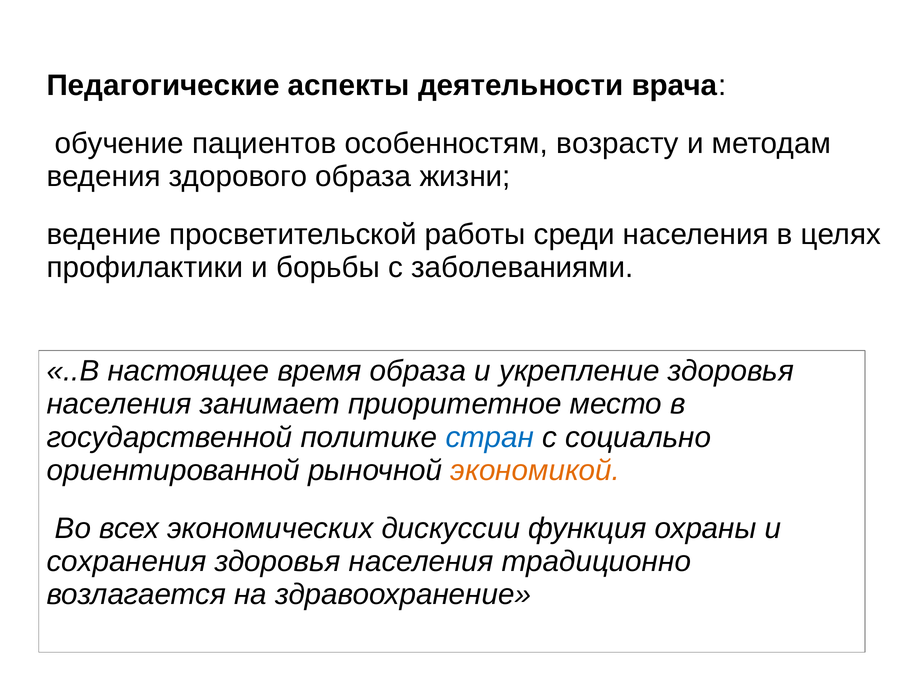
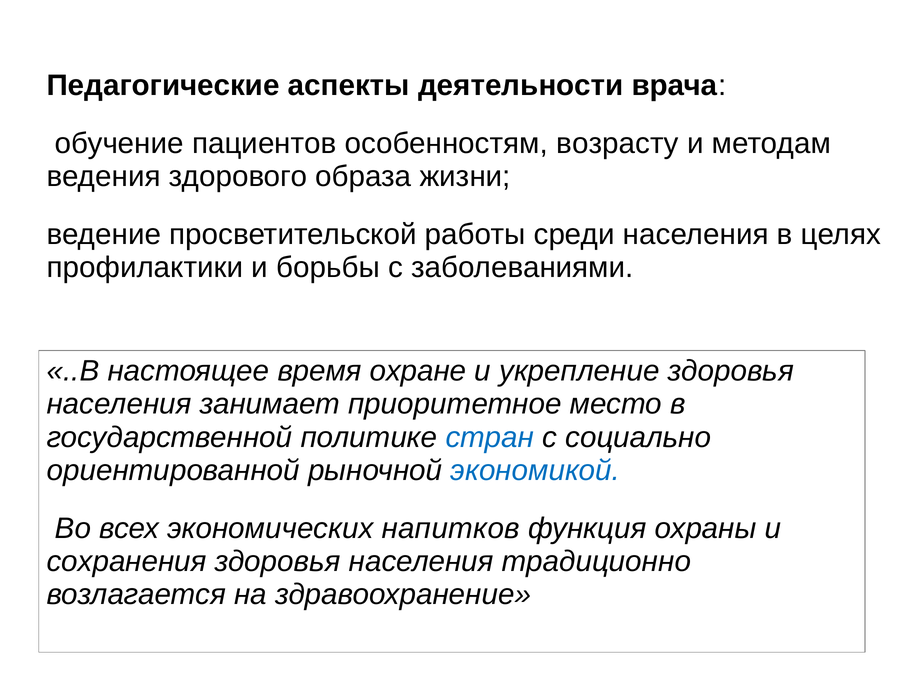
время образа: образа -> охране
экономикой colour: orange -> blue
дискуссии: дискуссии -> напитков
